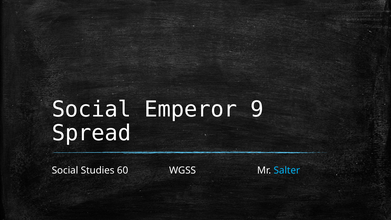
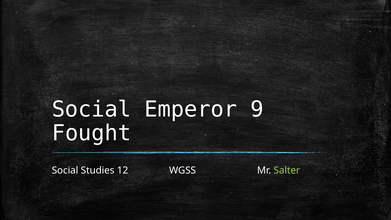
Spread: Spread -> Fought
60: 60 -> 12
Salter colour: light blue -> light green
